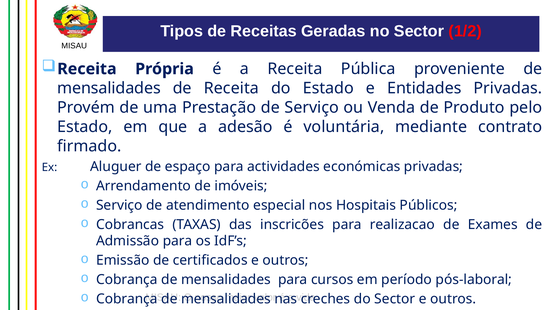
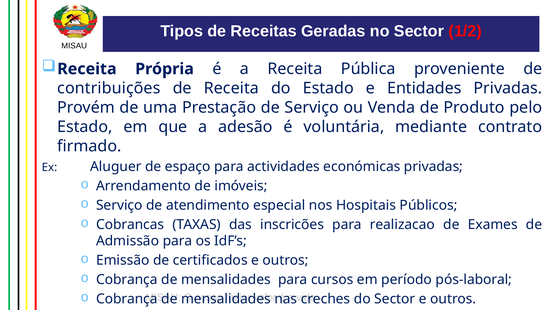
mensalidades at (109, 88): mensalidades -> contribuições
